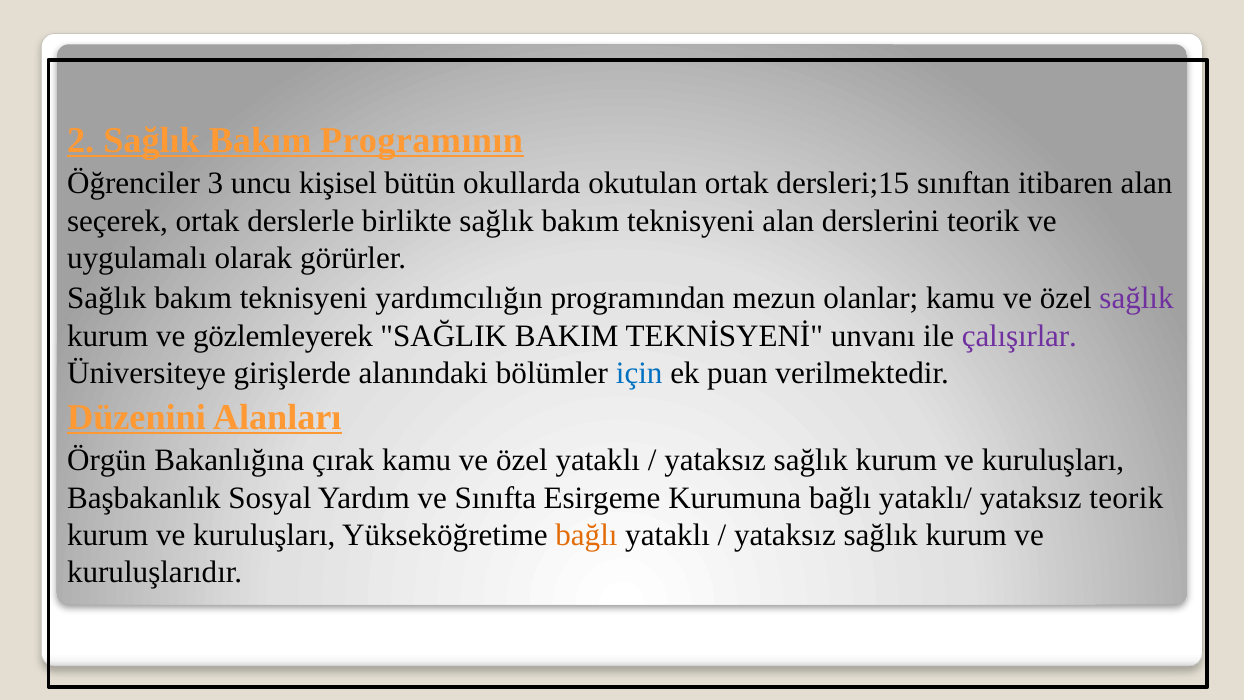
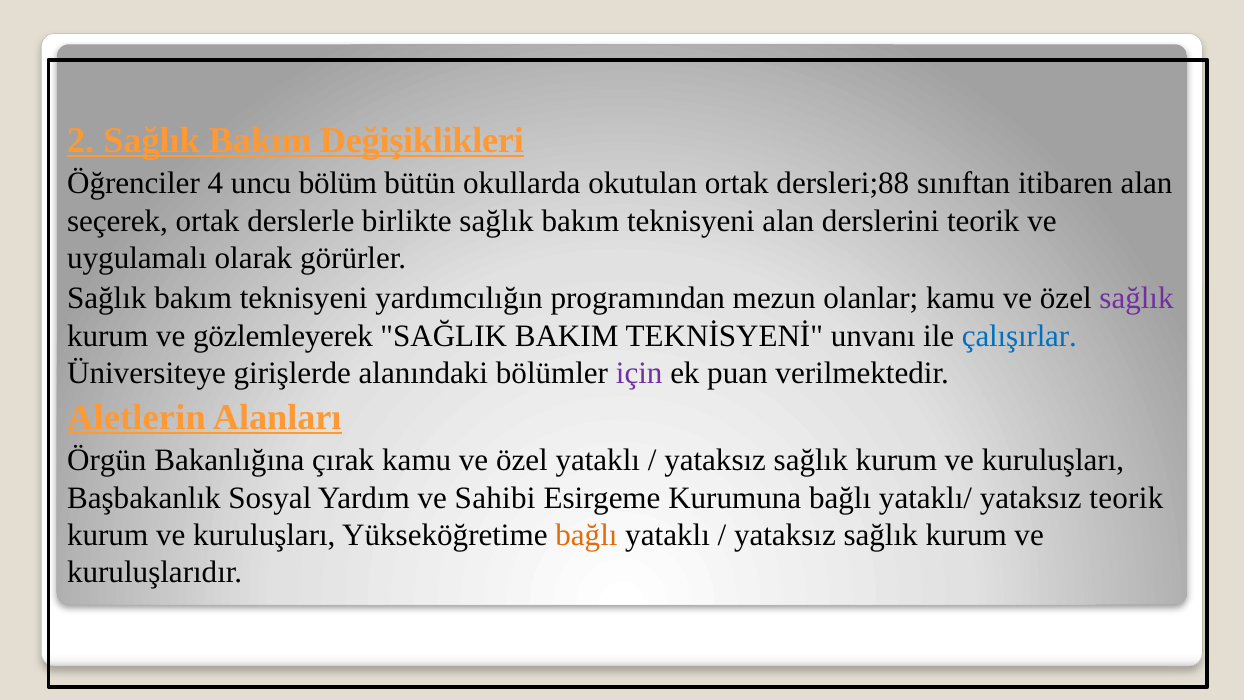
Programının: Programının -> Değişiklikleri
3: 3 -> 4
kişisel: kişisel -> bölüm
dersleri;15: dersleri;15 -> dersleri;88
çalışırlar colour: purple -> blue
için colour: blue -> purple
Düzenini: Düzenini -> Aletlerin
Sınıfta: Sınıfta -> Sahibi
